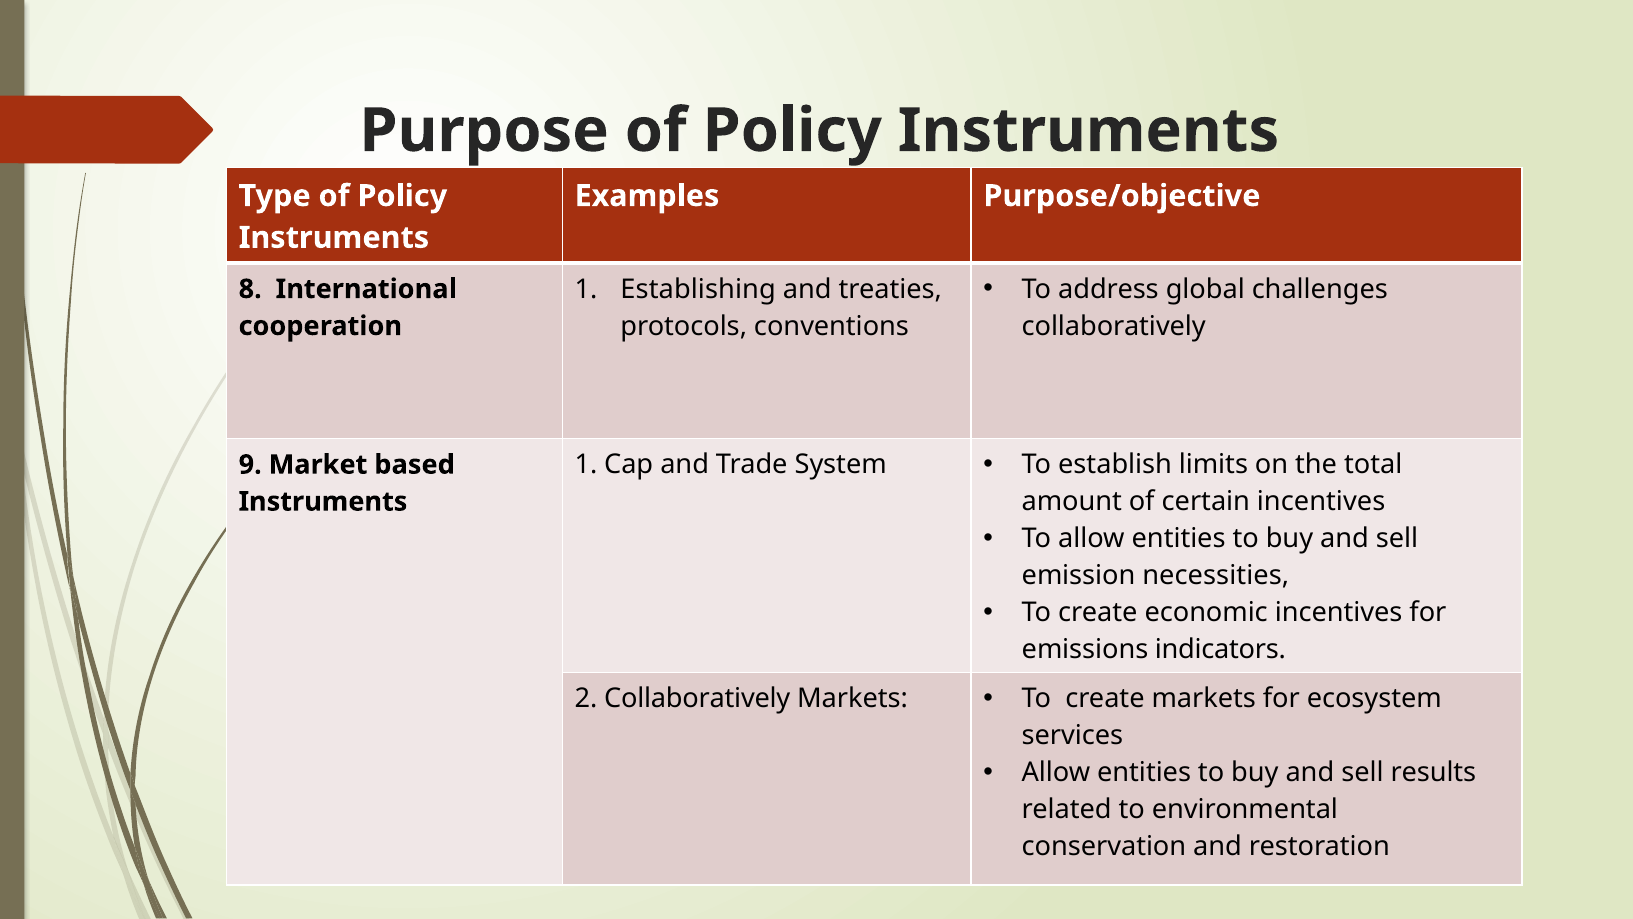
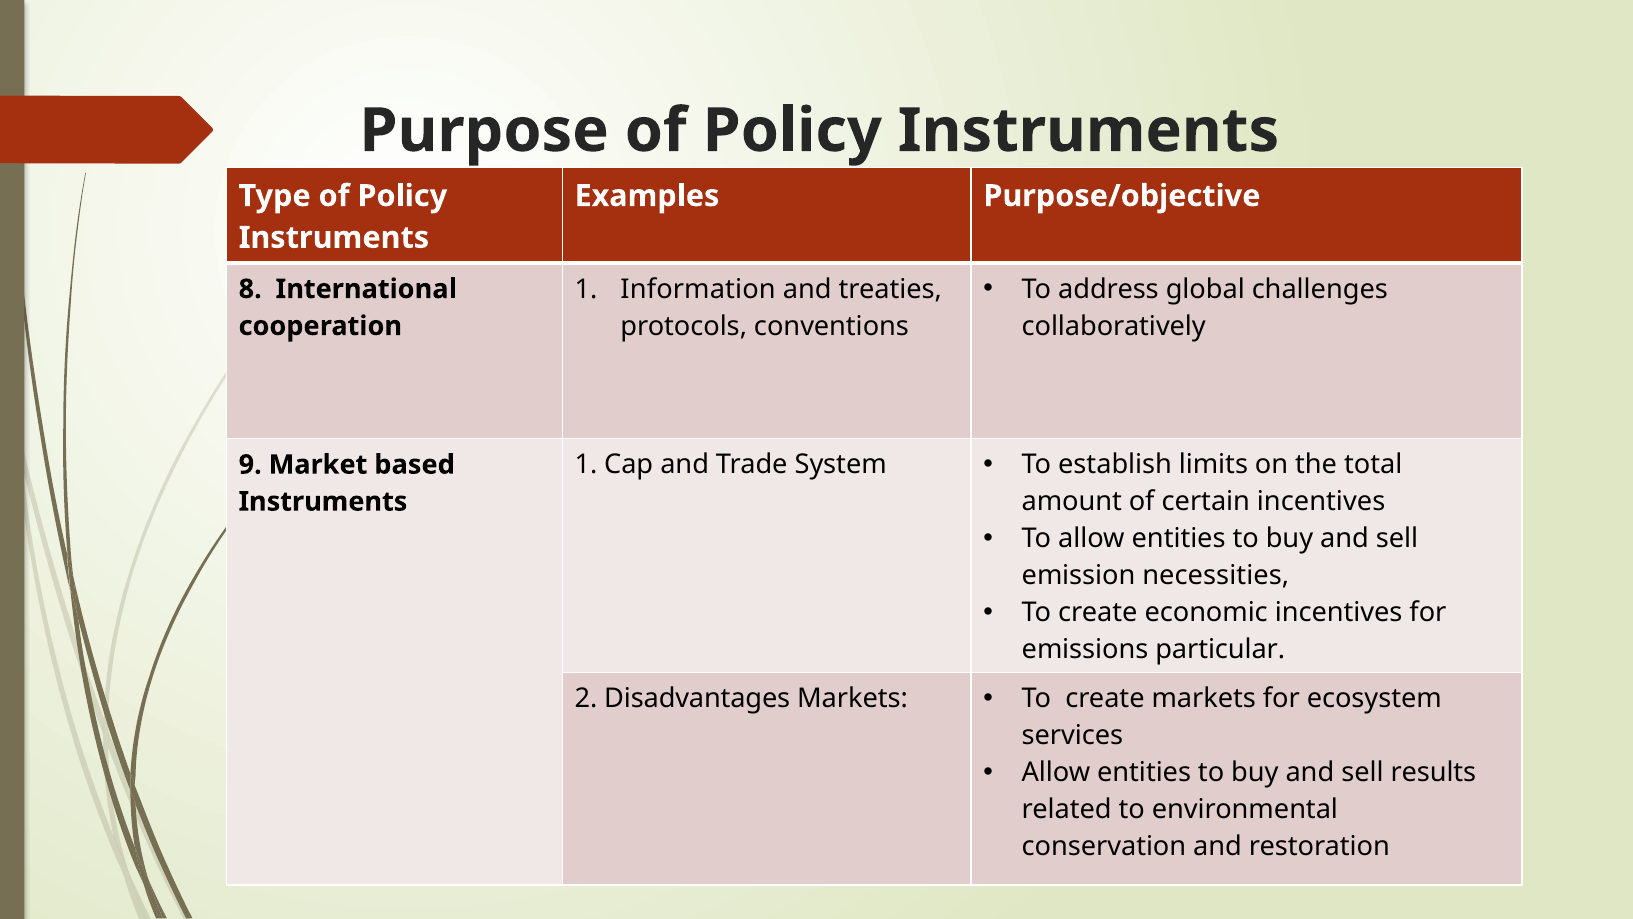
Establishing: Establishing -> Information
indicators: indicators -> particular
2 Collaboratively: Collaboratively -> Disadvantages
